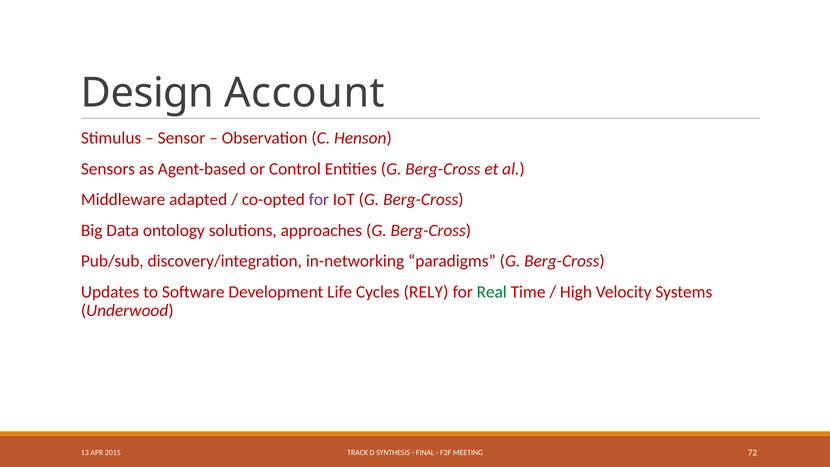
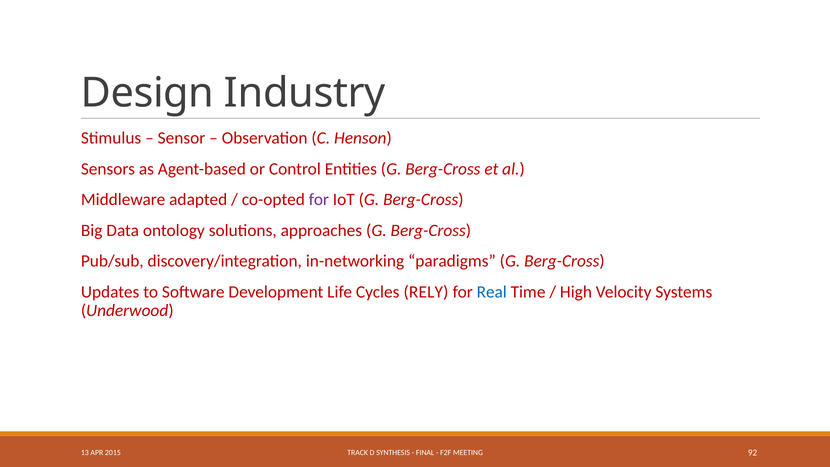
Account: Account -> Industry
Real colour: green -> blue
72: 72 -> 92
